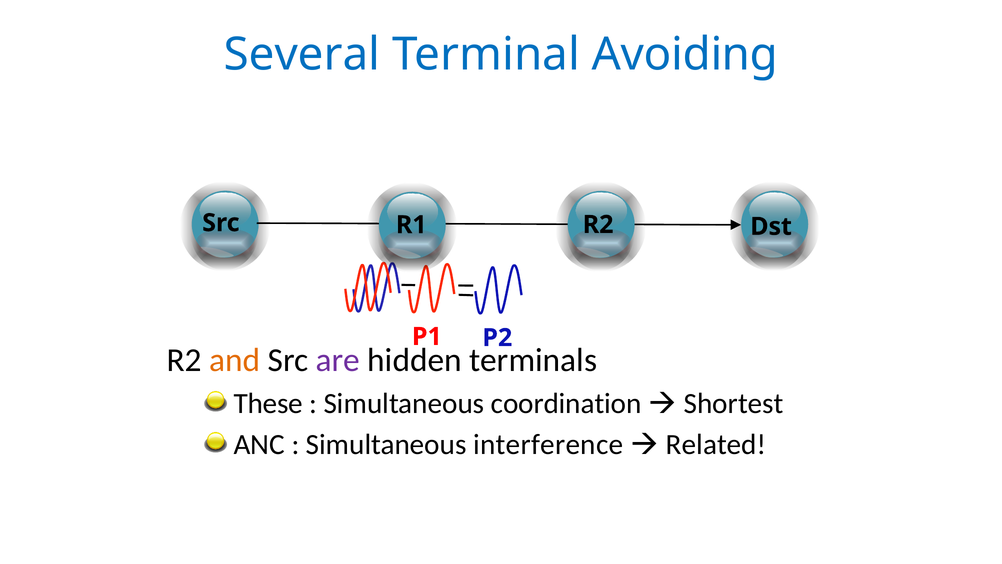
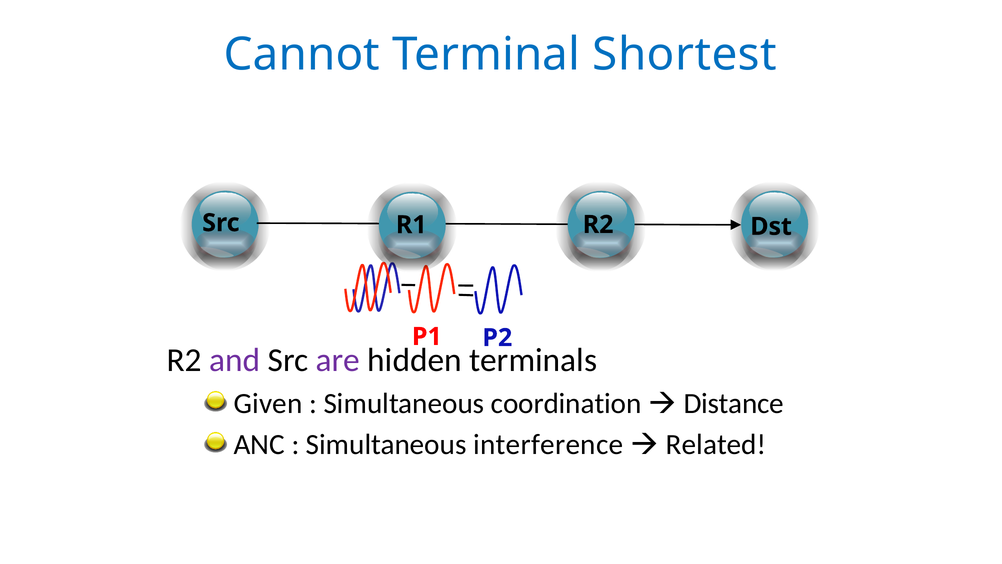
Several: Several -> Cannot
Avoiding: Avoiding -> Shortest
and colour: orange -> purple
These: These -> Given
Shortest: Shortest -> Distance
